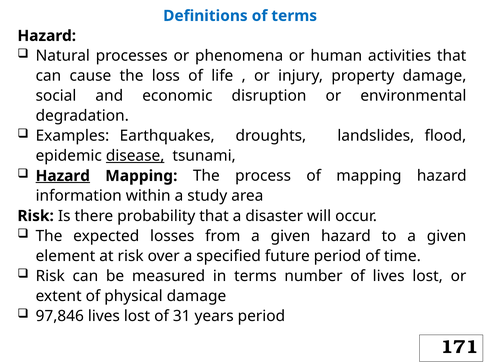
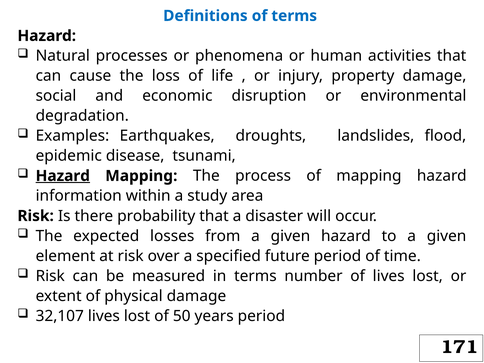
disease underline: present -> none
97,846: 97,846 -> 32,107
31: 31 -> 50
